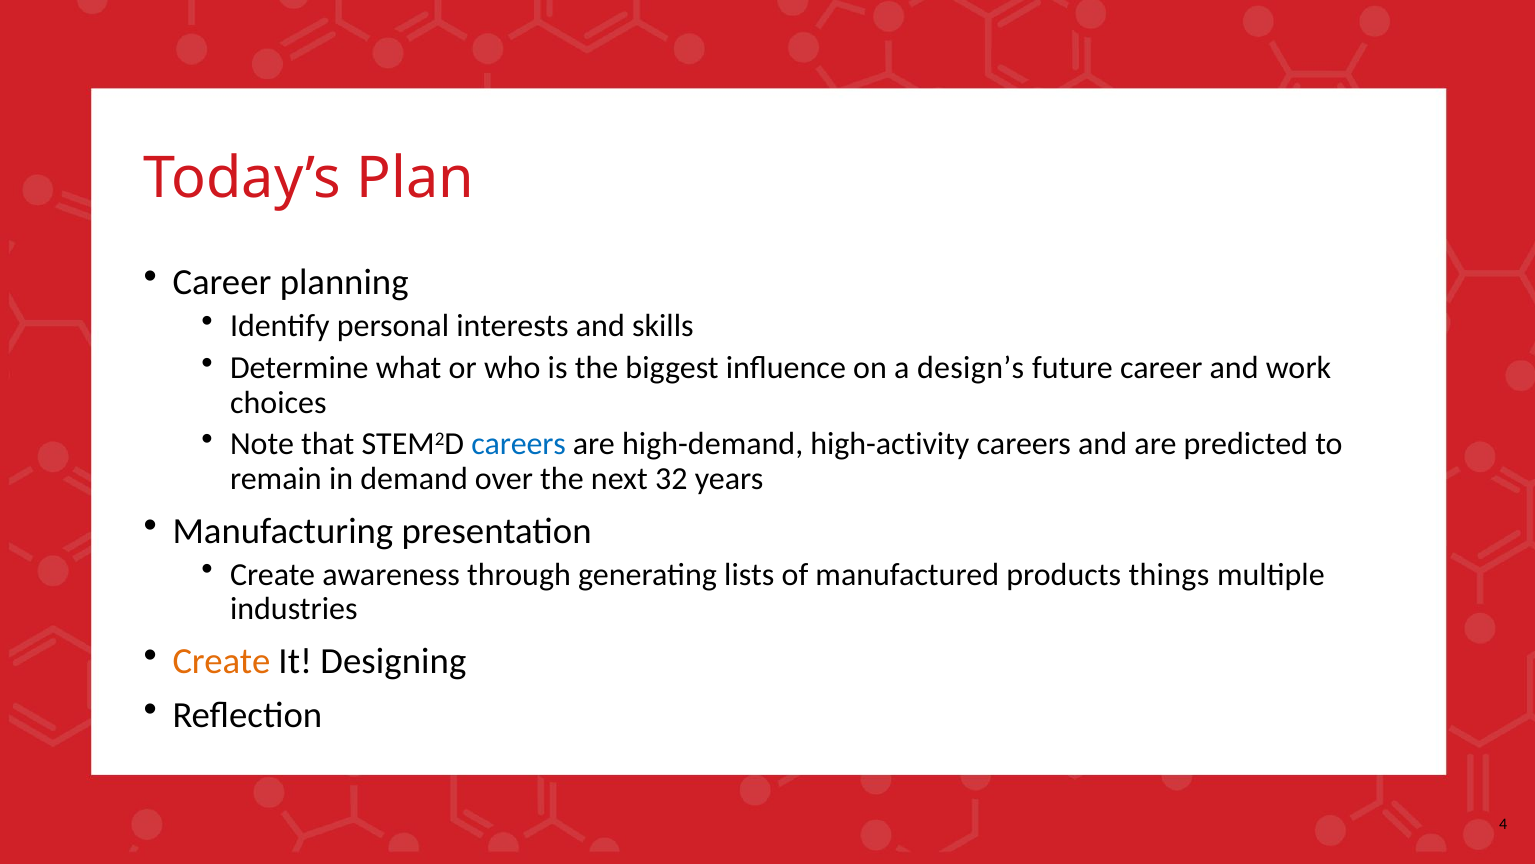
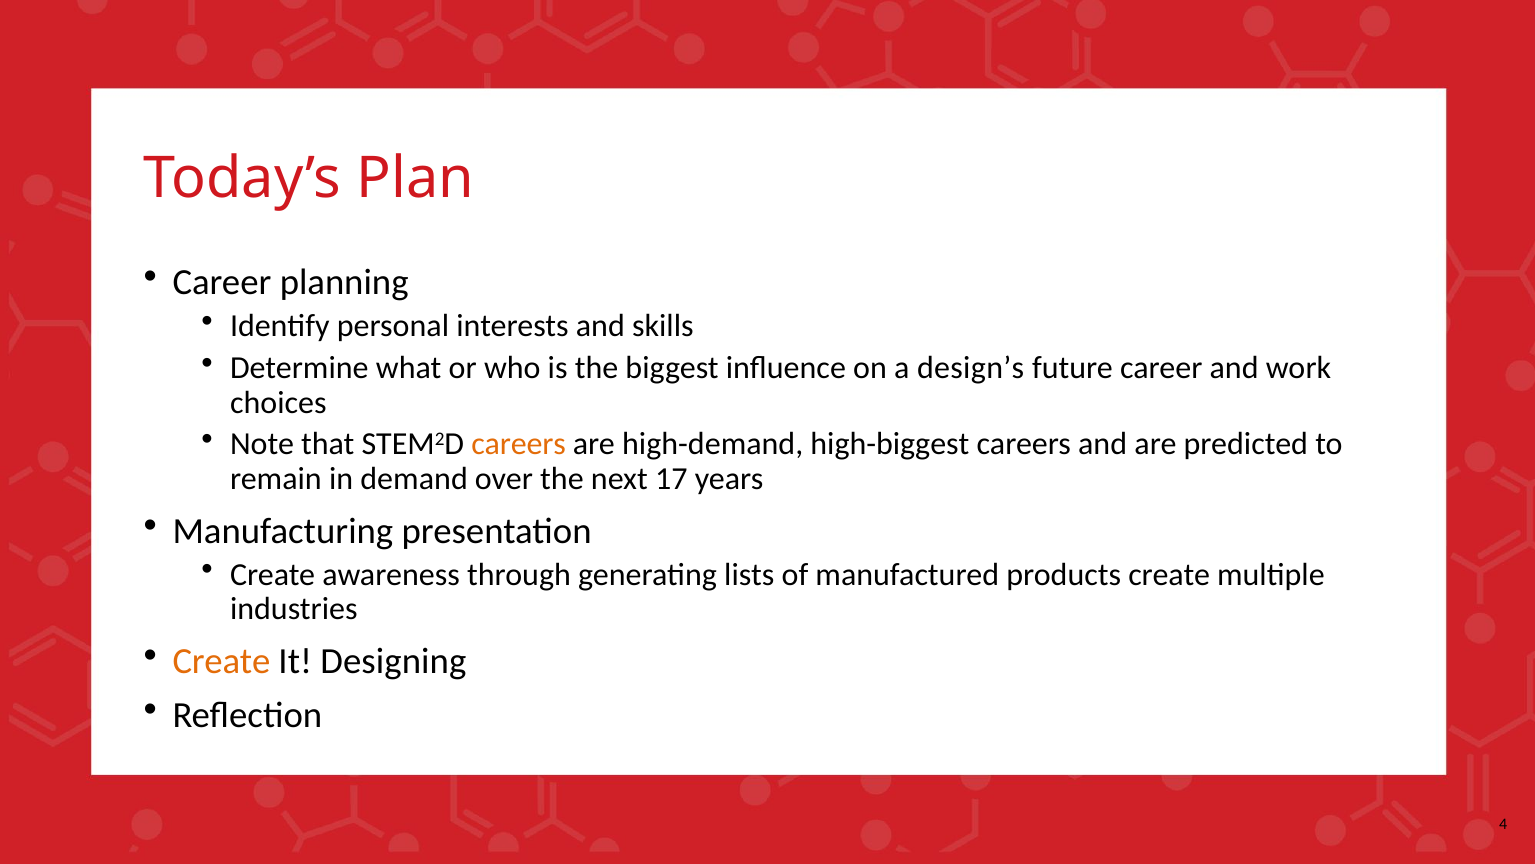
careers at (519, 444) colour: blue -> orange
high-activity: high-activity -> high-biggest
32: 32 -> 17
products things: things -> create
